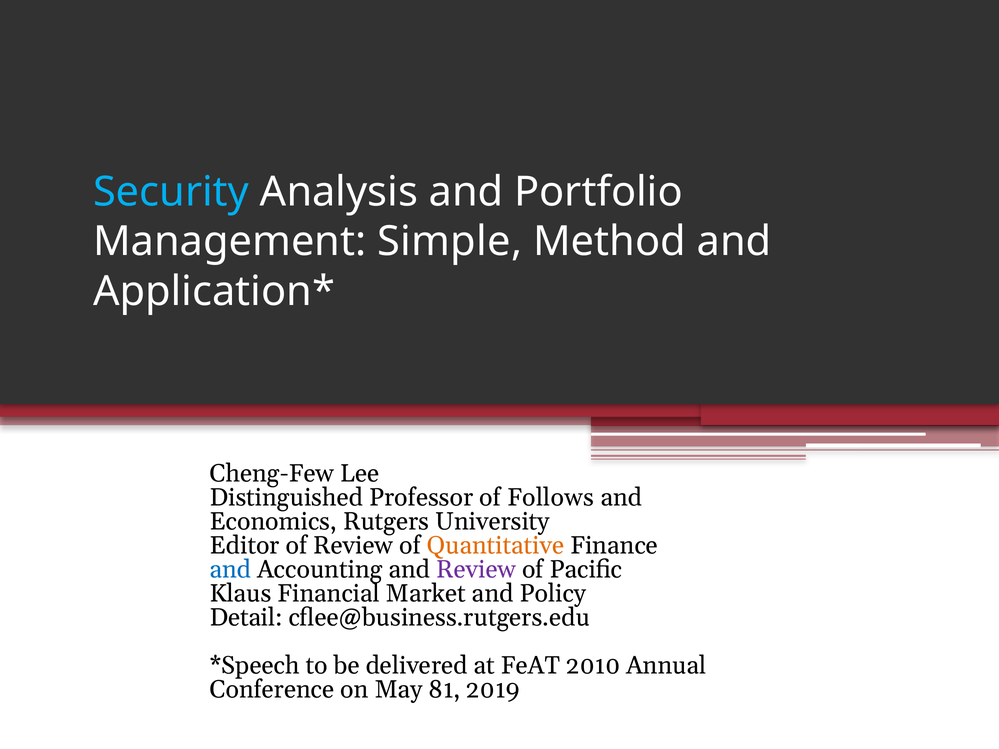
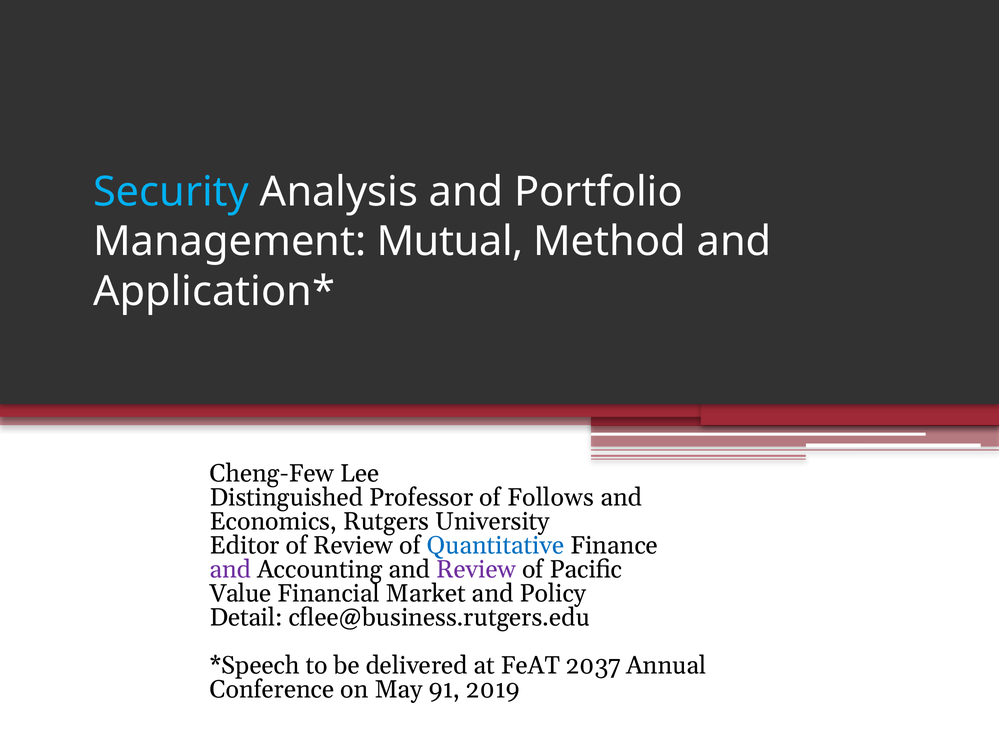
Simple: Simple -> Mutual
Quantitative colour: orange -> blue
and at (230, 570) colour: blue -> purple
Klaus: Klaus -> Value
2010: 2010 -> 2037
81: 81 -> 91
